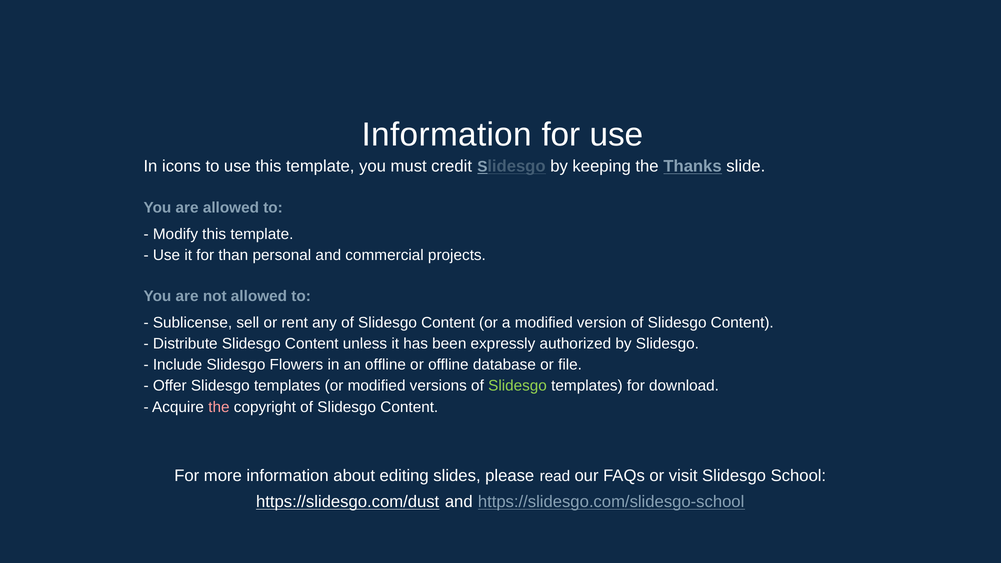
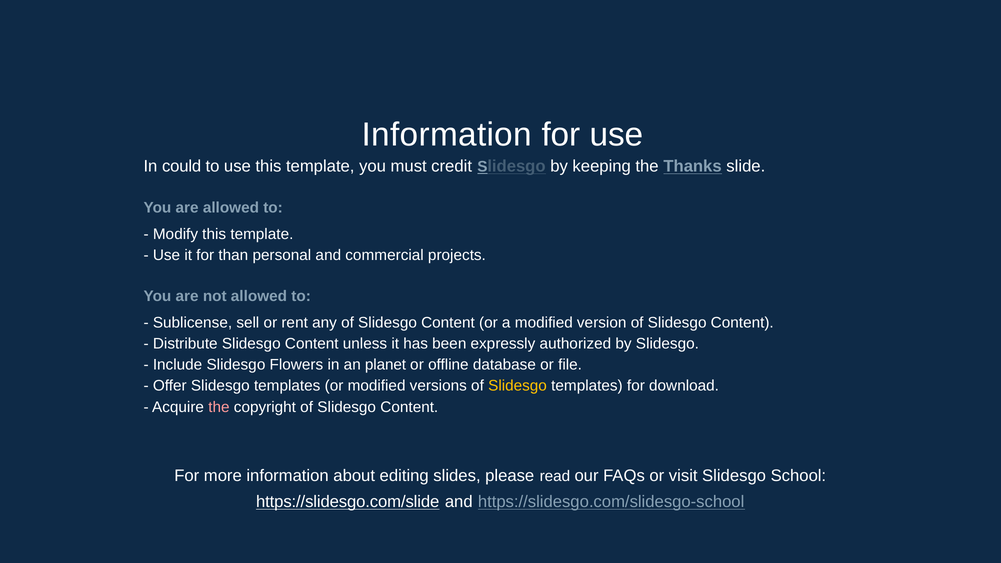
icons: icons -> could
an offline: offline -> planet
Slidesgo at (518, 386) colour: light green -> yellow
https://slidesgo.com/dust: https://slidesgo.com/dust -> https://slidesgo.com/slide
